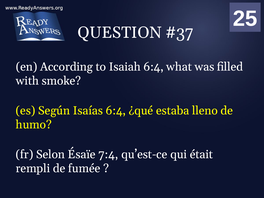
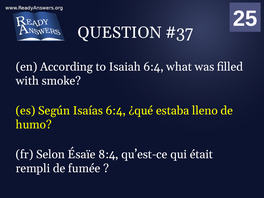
7:4: 7:4 -> 8:4
